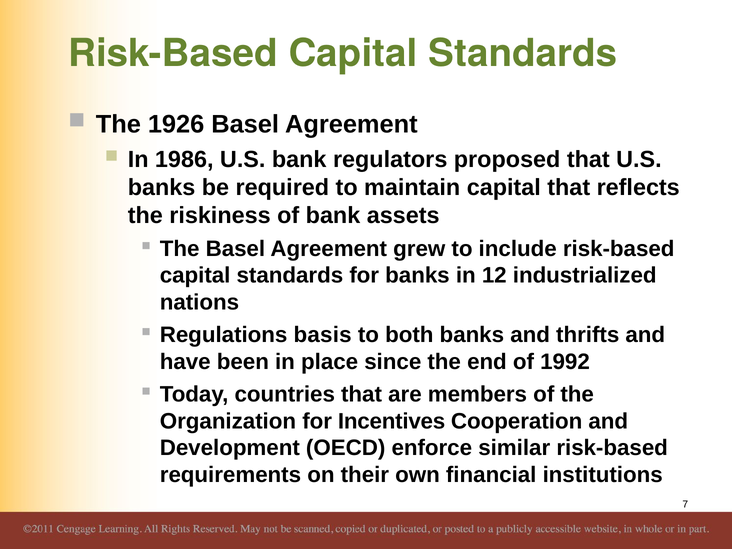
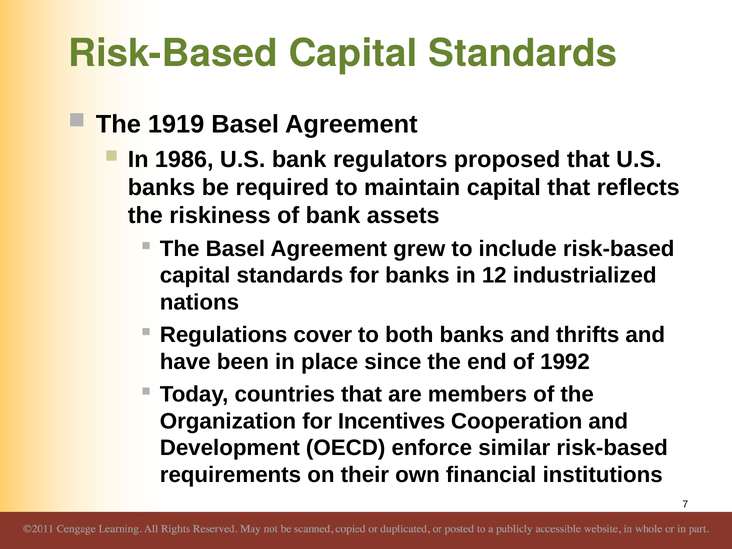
1926: 1926 -> 1919
basis: basis -> cover
